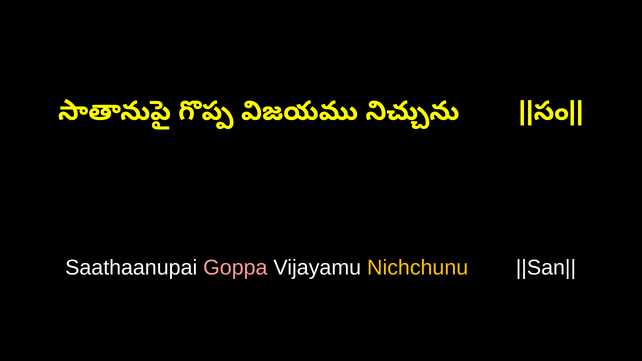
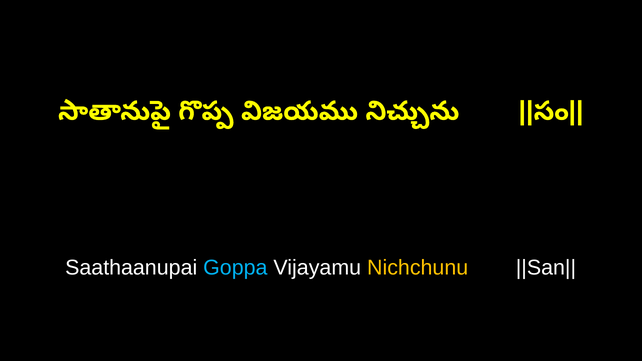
Goppa colour: pink -> light blue
